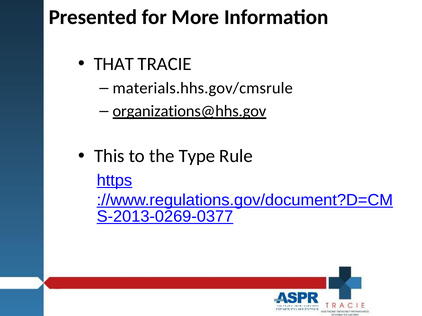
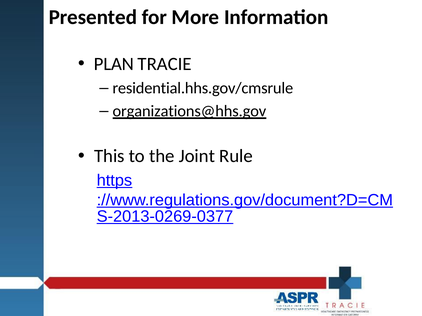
THAT: THAT -> PLAN
materials.hhs.gov/cmsrule: materials.hhs.gov/cmsrule -> residential.hhs.gov/cmsrule
Type: Type -> Joint
